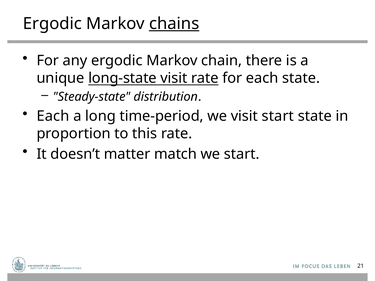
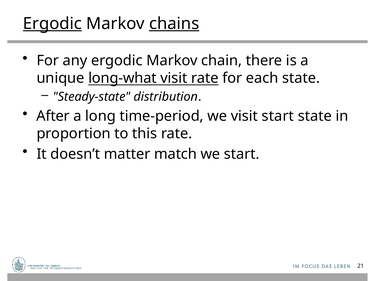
Ergodic at (52, 24) underline: none -> present
long-state: long-state -> long-what
Each at (53, 116): Each -> After
